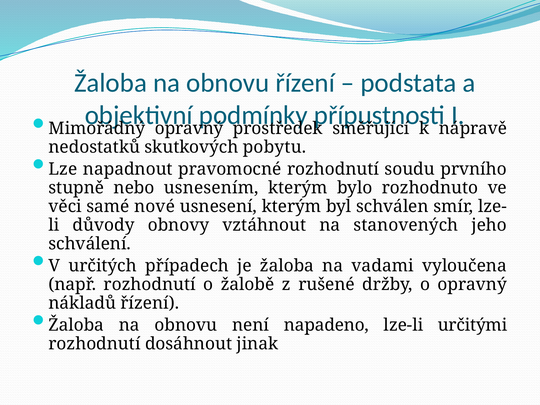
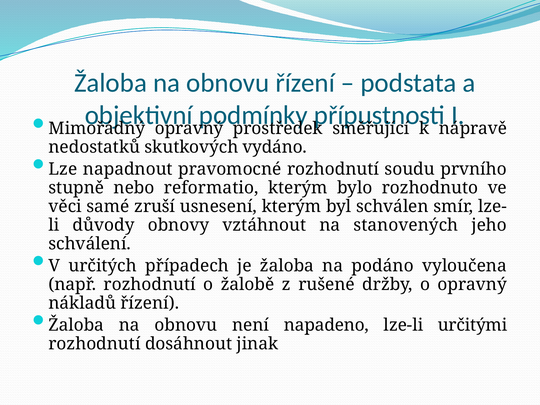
pobytu: pobytu -> vydáno
usnesením: usnesením -> reformatio
nové: nové -> zruší
vadami: vadami -> podáno
